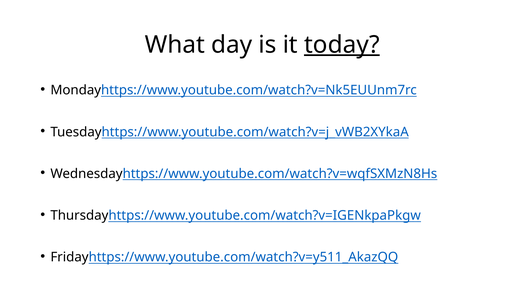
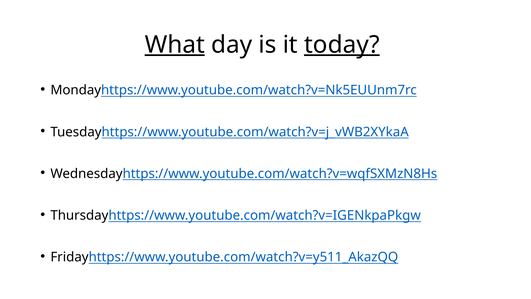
What underline: none -> present
